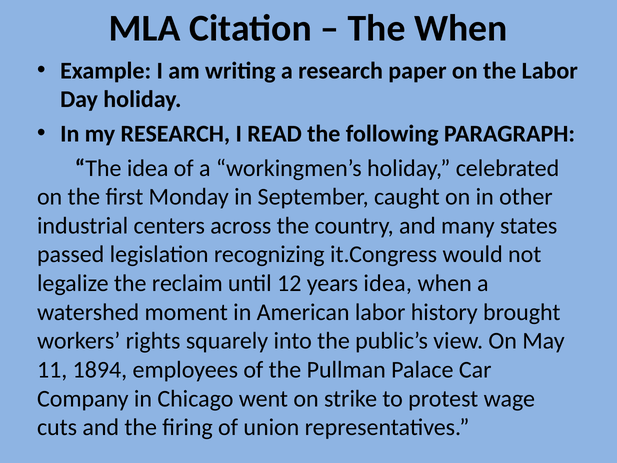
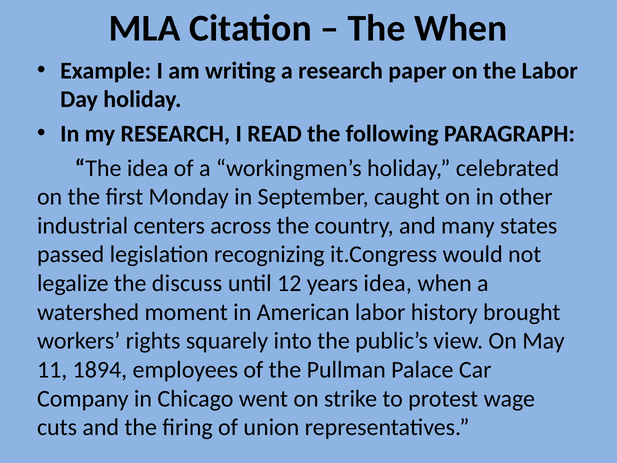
reclaim: reclaim -> discuss
